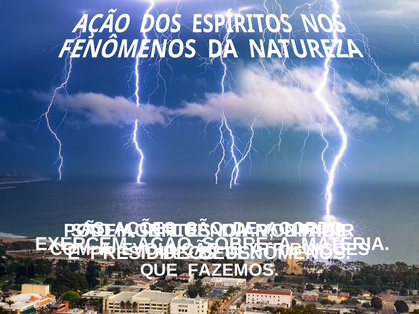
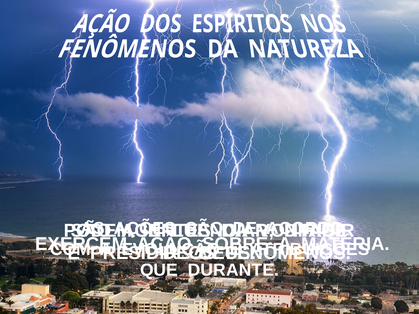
FAZEMOS: FAZEMOS -> DURANTE
